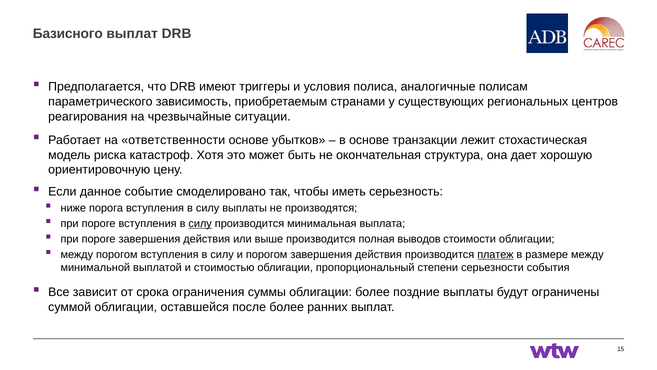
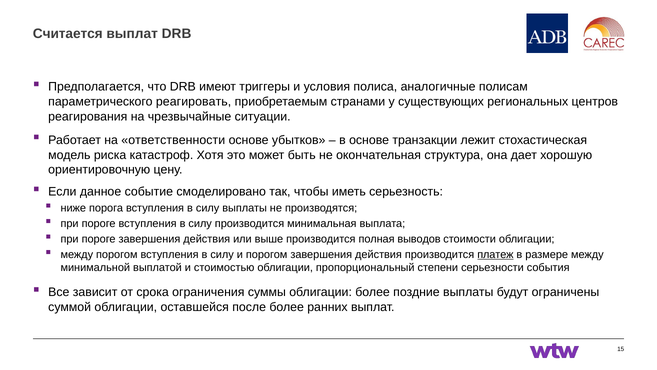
Базисного: Базисного -> Считается
зависимость: зависимость -> реагировать
силу at (200, 223) underline: present -> none
